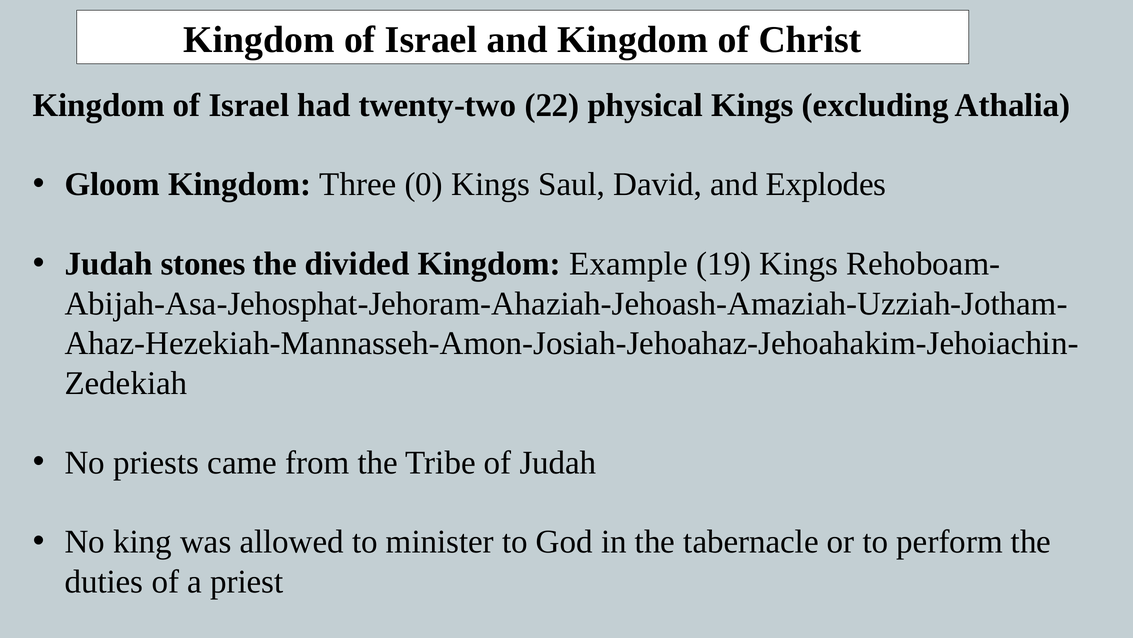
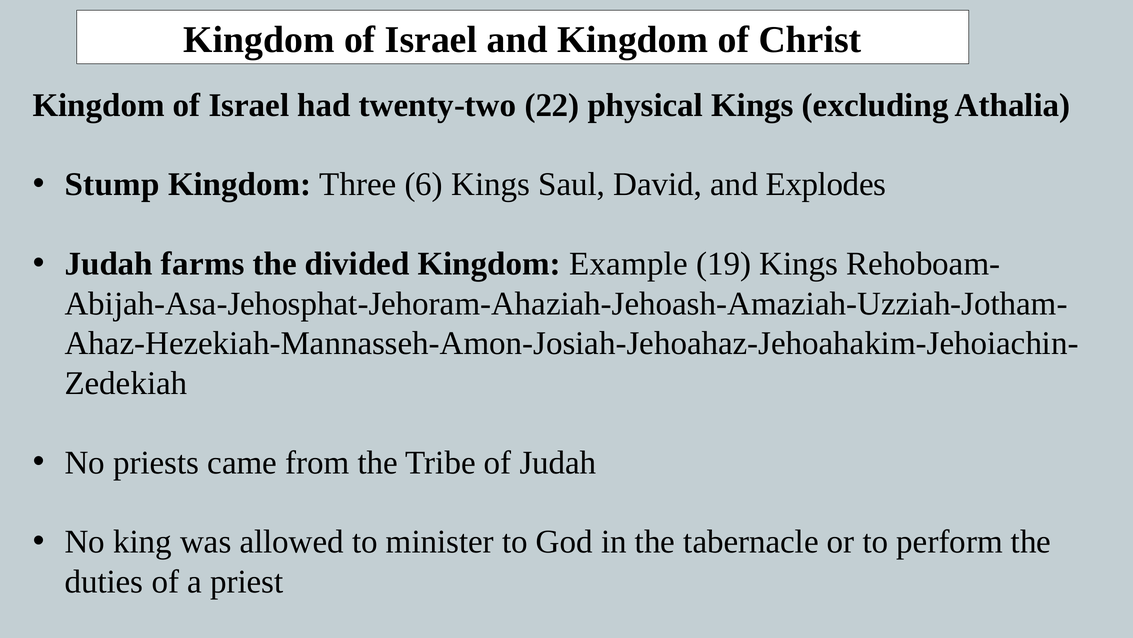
Gloom: Gloom -> Stump
0: 0 -> 6
stones: stones -> farms
